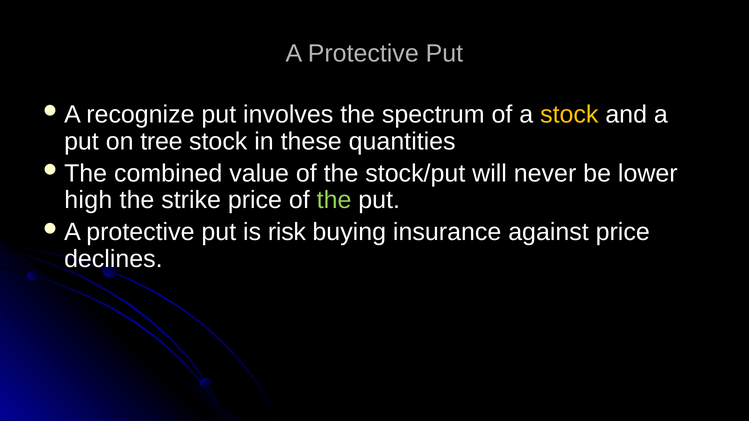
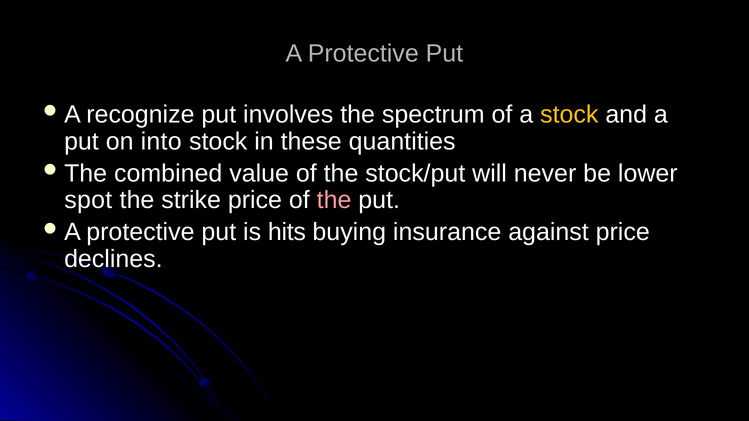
tree: tree -> into
high: high -> spot
the at (334, 200) colour: light green -> pink
risk: risk -> hits
